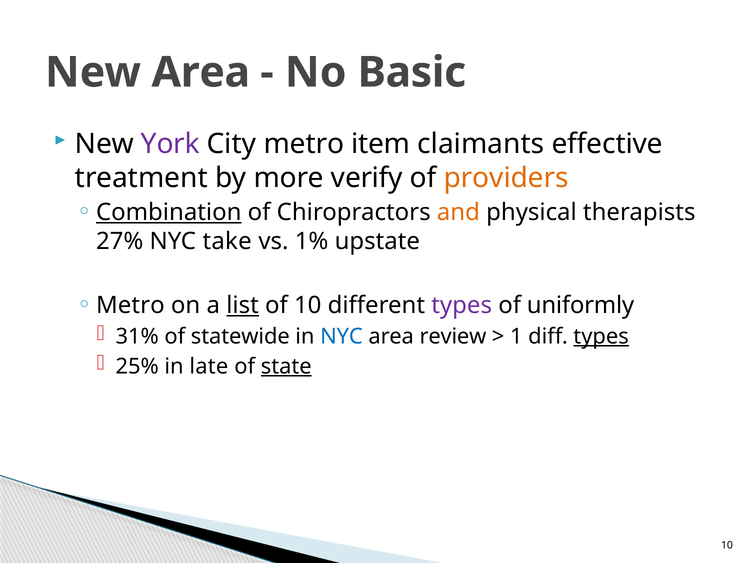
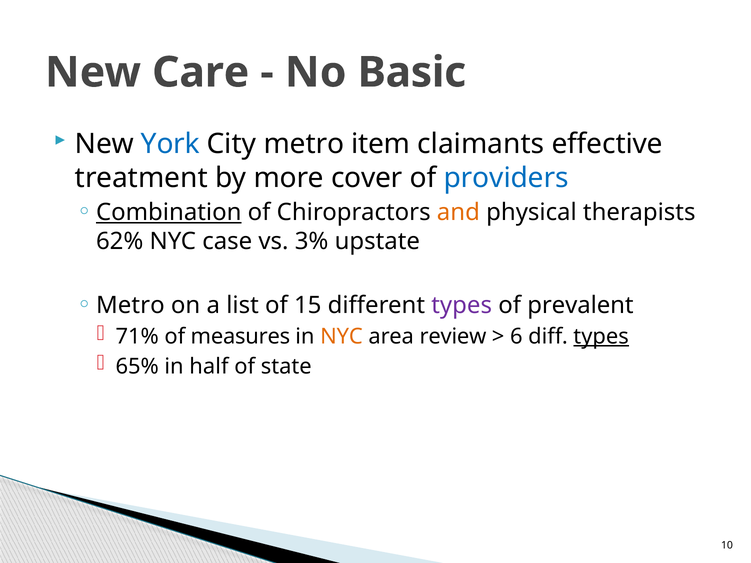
New Area: Area -> Care
York colour: purple -> blue
verify: verify -> cover
providers colour: orange -> blue
27%: 27% -> 62%
take: take -> case
1%: 1% -> 3%
list underline: present -> none
of 10: 10 -> 15
uniformly: uniformly -> prevalent
31%: 31% -> 71%
statewide: statewide -> measures
NYC at (342, 337) colour: blue -> orange
1: 1 -> 6
25%: 25% -> 65%
late: late -> half
state underline: present -> none
